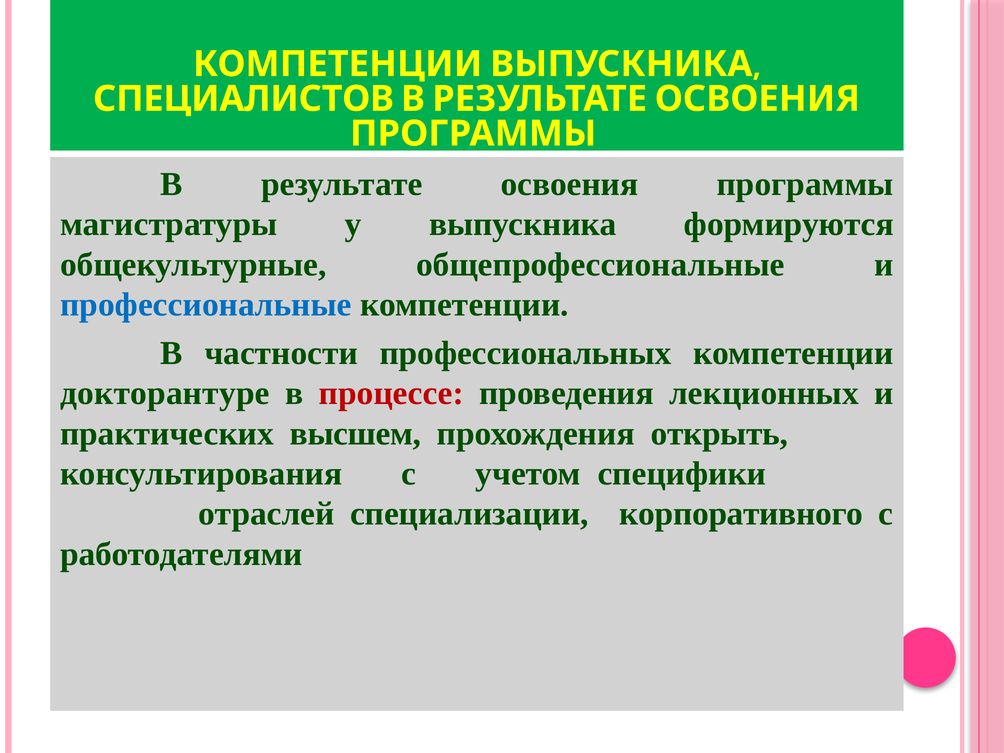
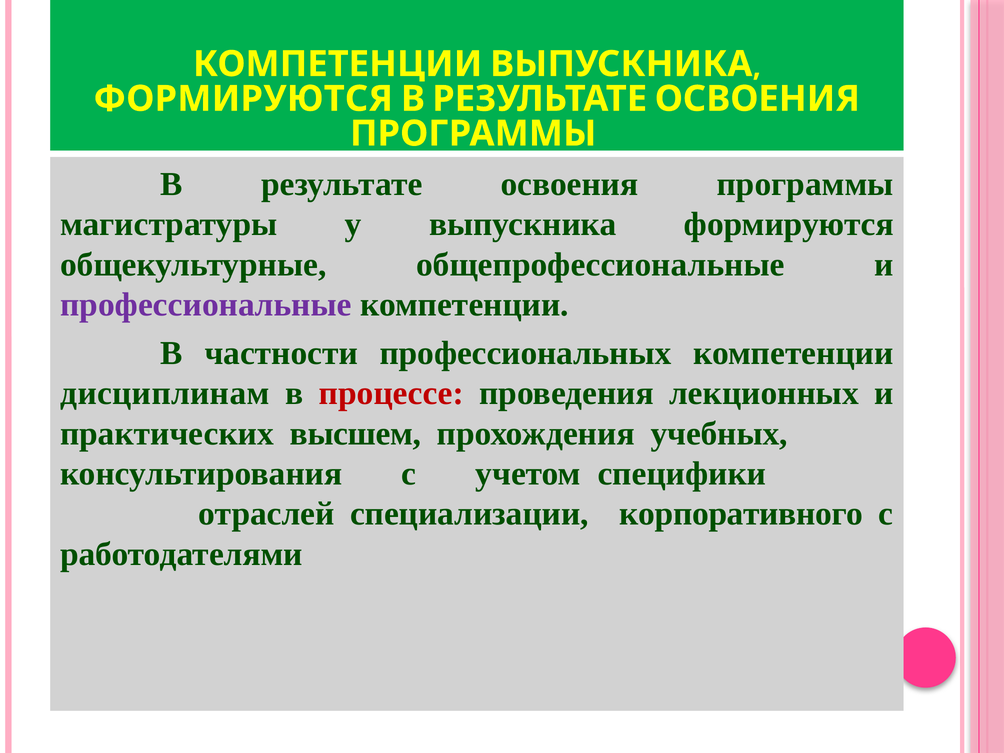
СПЕЦИАЛИСТОВ at (243, 99): СПЕЦИАЛИСТОВ -> ФОРМИРУЮТСЯ
профессиональные colour: blue -> purple
докторантуре: докторантуре -> дисциплинам
открыть: открыть -> учебных
